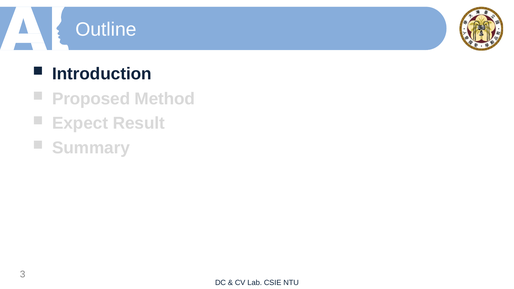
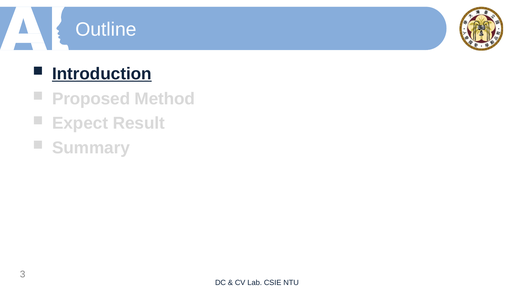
Introduction underline: none -> present
